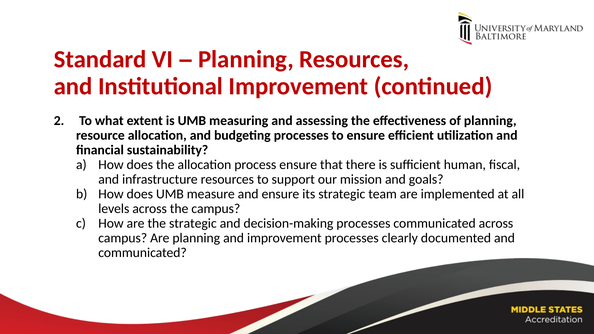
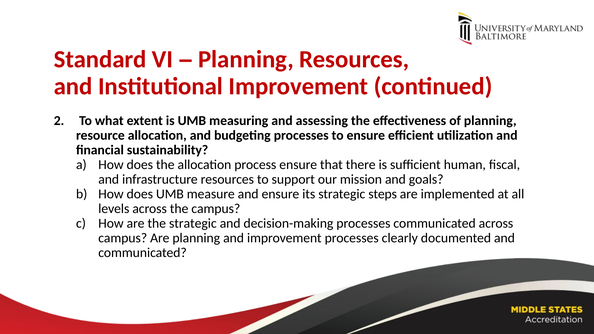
team: team -> steps
